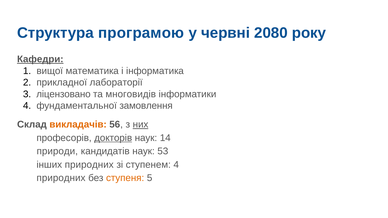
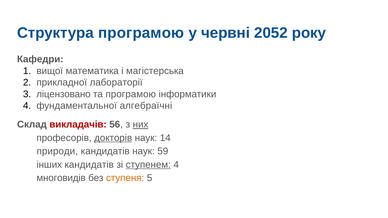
2080: 2080 -> 2052
Кафедри underline: present -> none
інформатика: інформатика -> магістерська
та многовидів: многовидів -> програмою
замовлення: замовлення -> алгебраїчні
викладачів colour: orange -> red
53: 53 -> 59
інших природних: природних -> кандидатів
ступенем underline: none -> present
природних at (61, 178): природних -> многовидів
